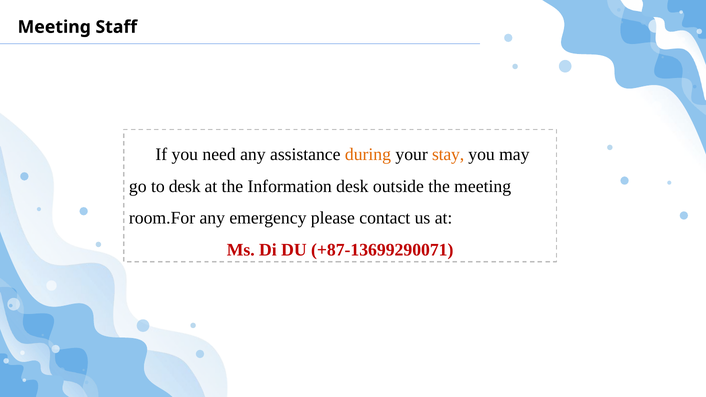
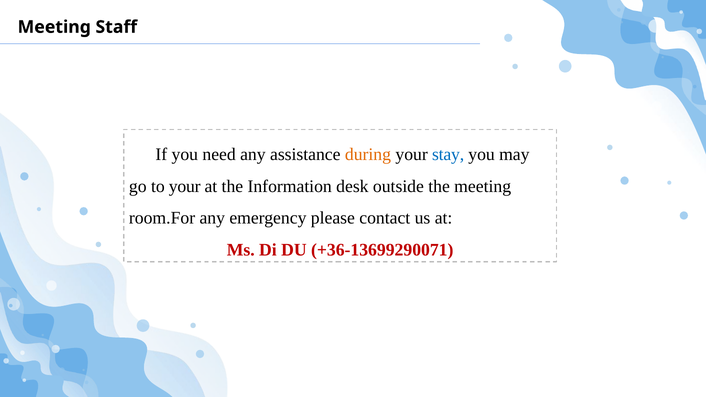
stay colour: orange -> blue
to desk: desk -> your
+87-13699290071: +87-13699290071 -> +36-13699290071
